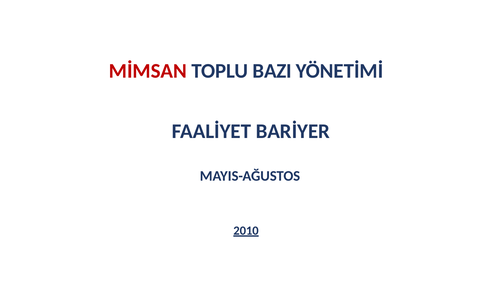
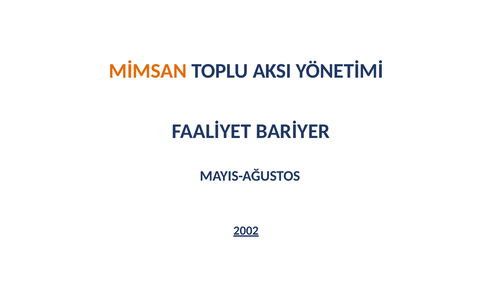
MİMSAN colour: red -> orange
BAZI: BAZI -> AKSI
2010: 2010 -> 2002
